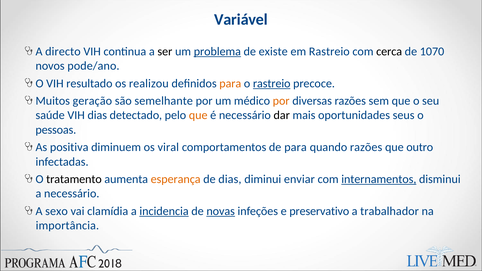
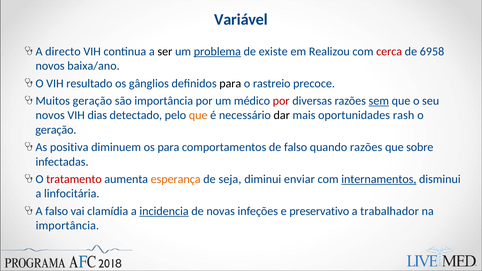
em Rastreio: Rastreio -> Realizou
cerca colour: black -> red
1070: 1070 -> 6958
pode/ano: pode/ano -> baixa/ano
realizou: realizou -> gânglios
para at (230, 83) colour: orange -> black
rastreio at (272, 83) underline: present -> none
são semelhante: semelhante -> importância
por at (281, 101) colour: orange -> red
sem underline: none -> present
saúde at (50, 115): saúde -> novos
seus: seus -> rash
pessoas at (56, 130): pessoas -> geração
os viral: viral -> para
de para: para -> falso
outro: outro -> sobre
tratamento colour: black -> red
de dias: dias -> seja
a necessário: necessário -> linfocitária
A sexo: sexo -> falso
novas underline: present -> none
